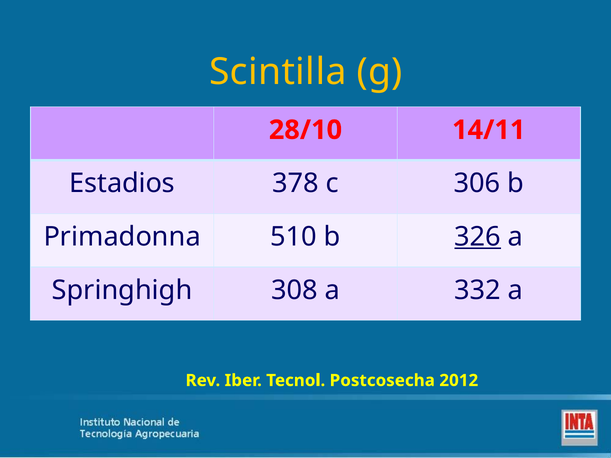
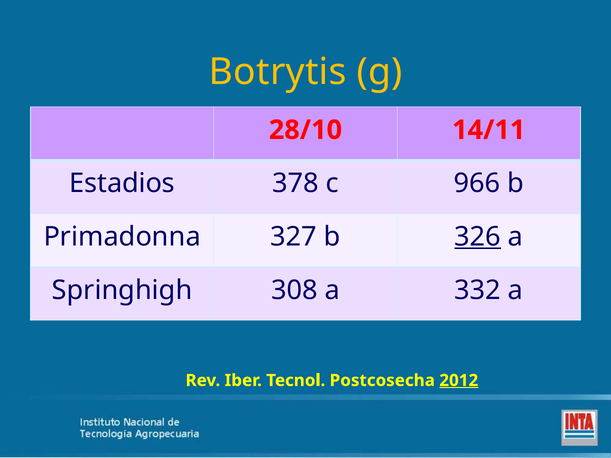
Scintilla: Scintilla -> Botrytis
306: 306 -> 966
510: 510 -> 327
2012 underline: none -> present
